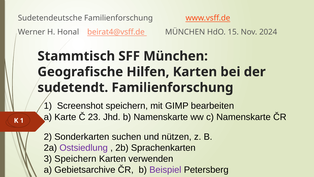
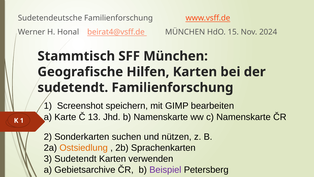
23: 23 -> 13
Ostsiedlung colour: purple -> orange
3 Speichern: Speichern -> Sudetendt
